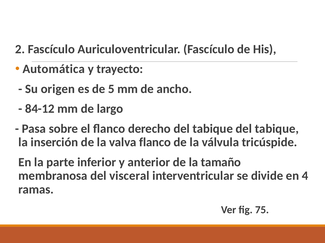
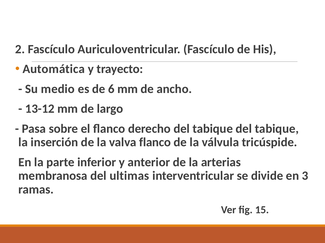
origen: origen -> medio
5: 5 -> 6
84-12: 84-12 -> 13-12
tamaño: tamaño -> arterias
visceral: visceral -> ultimas
4: 4 -> 3
75: 75 -> 15
